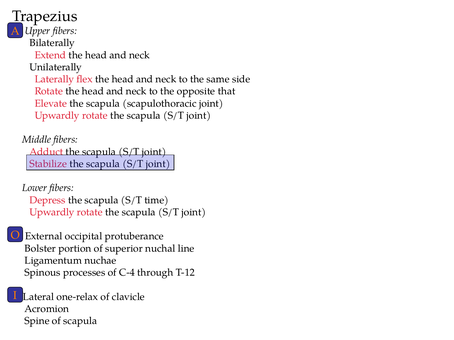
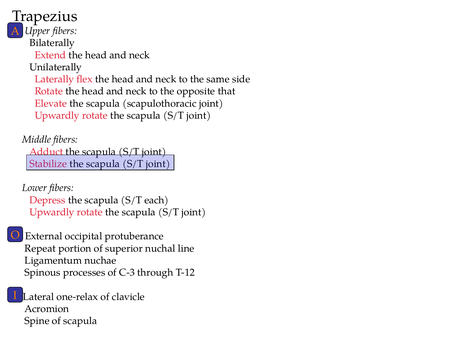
time: time -> each
Bolster: Bolster -> Repeat
C-4: C-4 -> C-3
